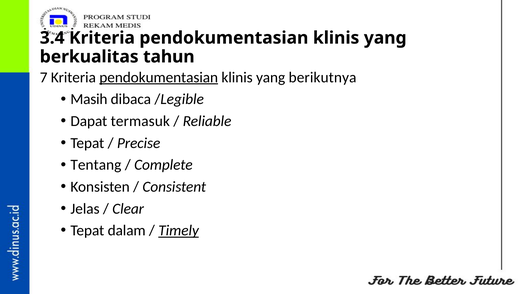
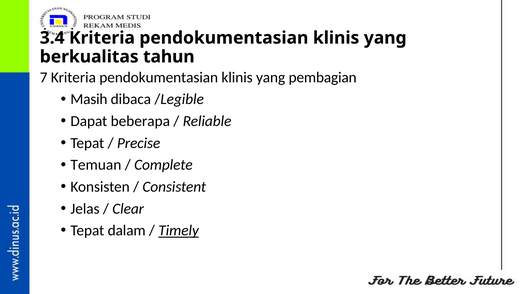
pendokumentasian at (159, 77) underline: present -> none
berikutnya: berikutnya -> pembagian
termasuk: termasuk -> beberapa
Tentang: Tentang -> Temuan
